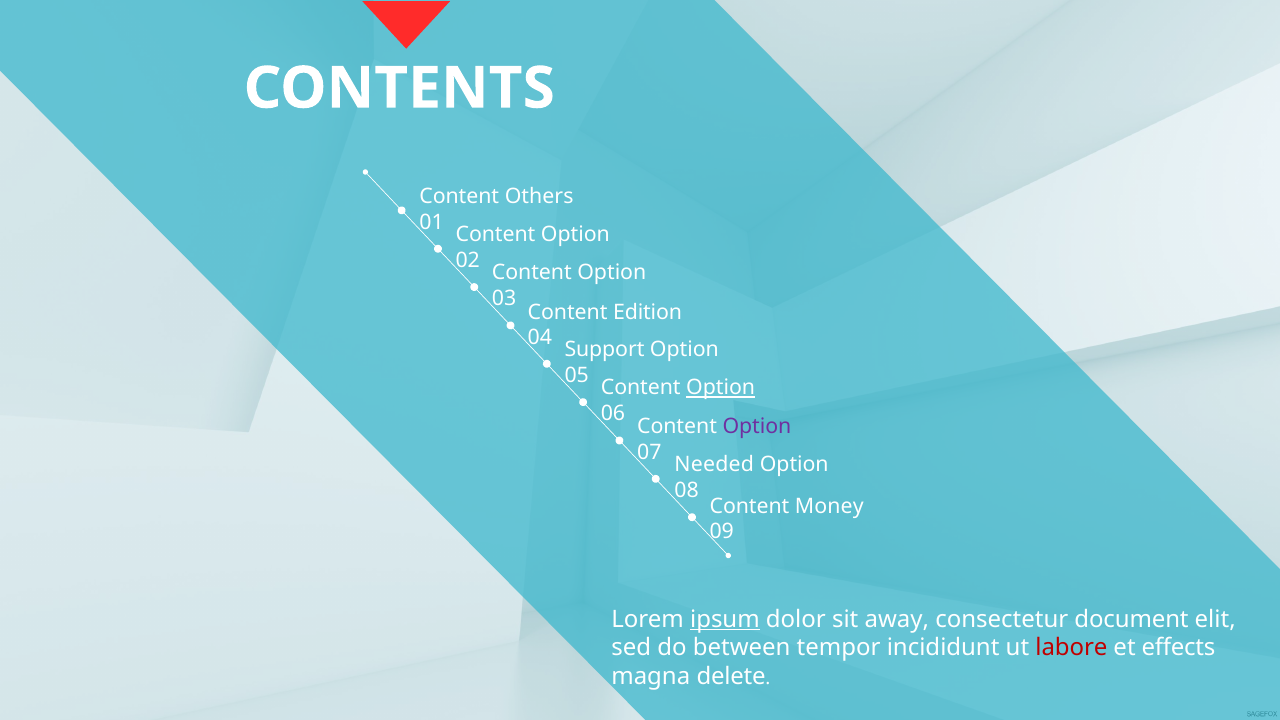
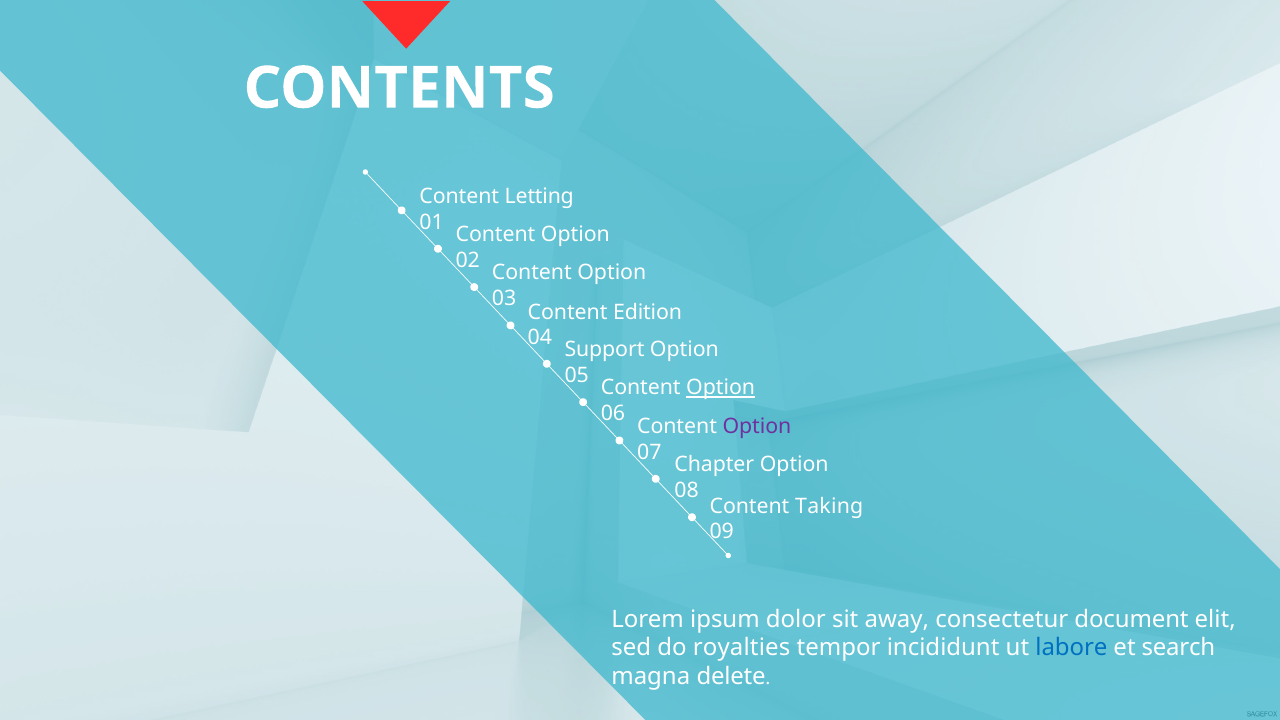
Others: Others -> Letting
Needed: Needed -> Chapter
Money: Money -> Taking
ipsum underline: present -> none
between: between -> royalties
labore colour: red -> blue
effects: effects -> search
